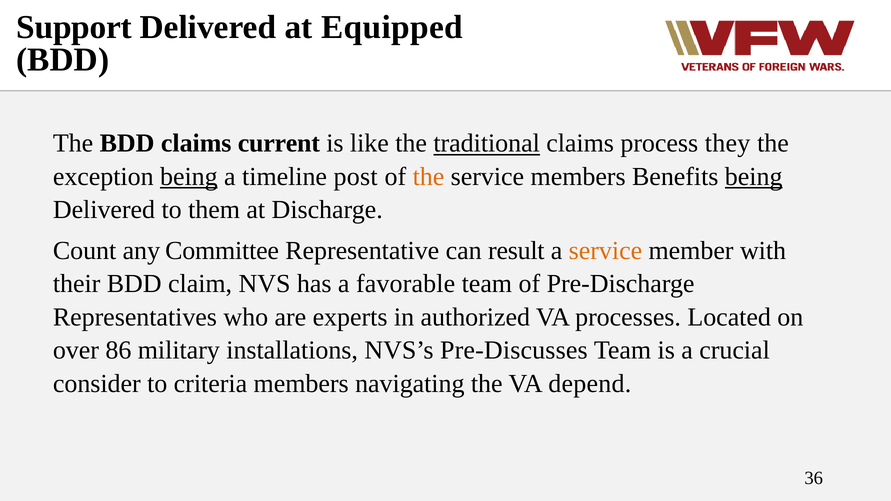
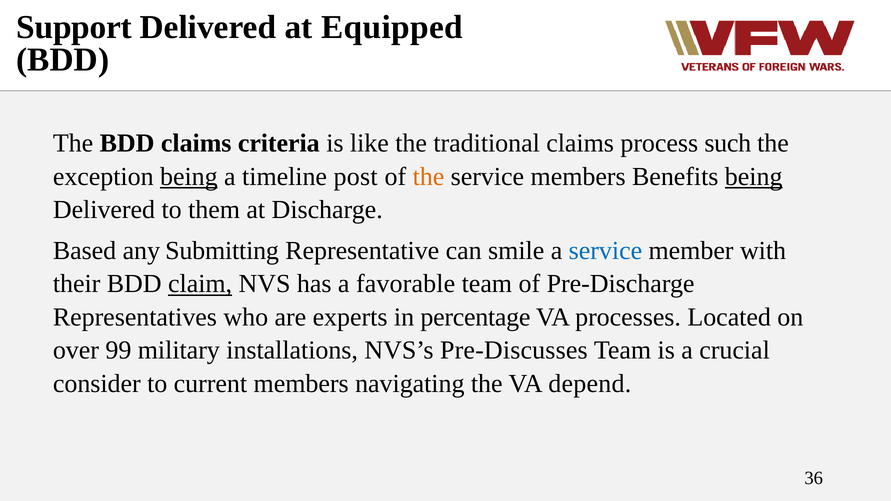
current: current -> criteria
traditional underline: present -> none
they: they -> such
Count: Count -> Based
Committee: Committee -> Submitting
result: result -> smile
service at (605, 251) colour: orange -> blue
claim underline: none -> present
authorized: authorized -> percentage
86: 86 -> 99
criteria: criteria -> current
